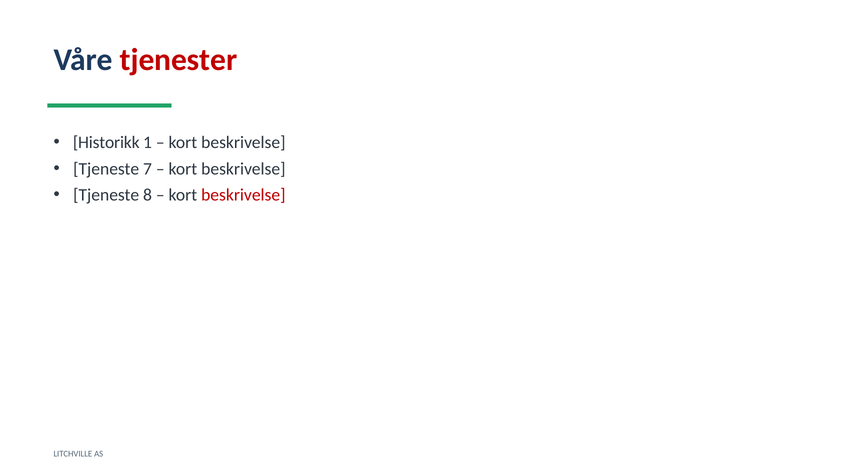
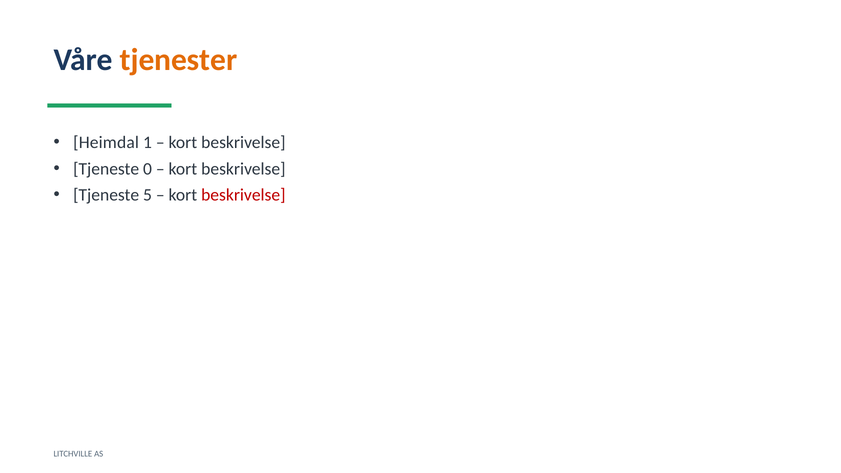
tjenester colour: red -> orange
Historikk: Historikk -> Heimdal
7: 7 -> 0
8: 8 -> 5
